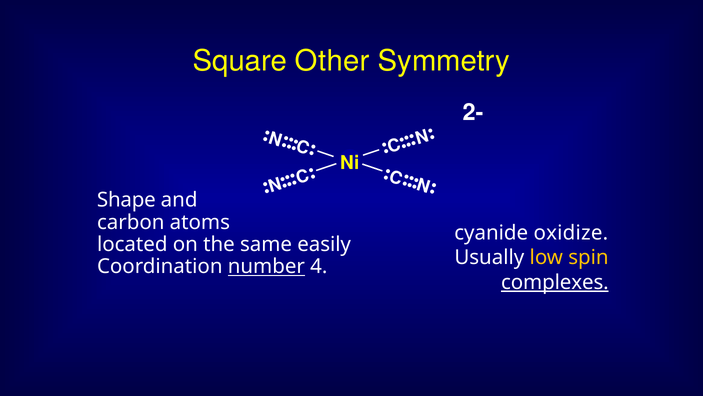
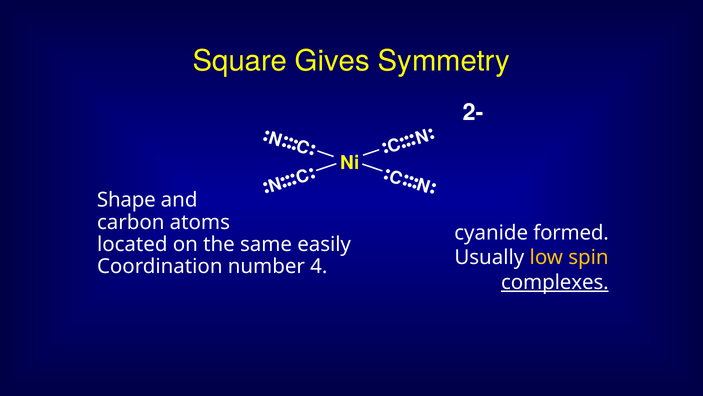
Other: Other -> Gives
oxidize: oxidize -> formed
number underline: present -> none
